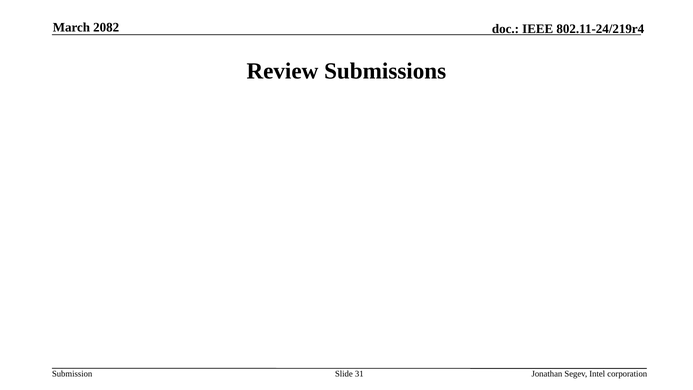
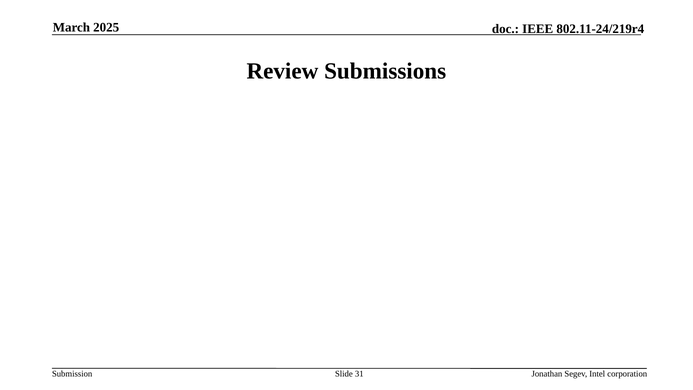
2082: 2082 -> 2025
